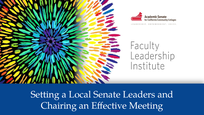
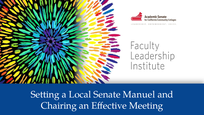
Leaders: Leaders -> Manuel
